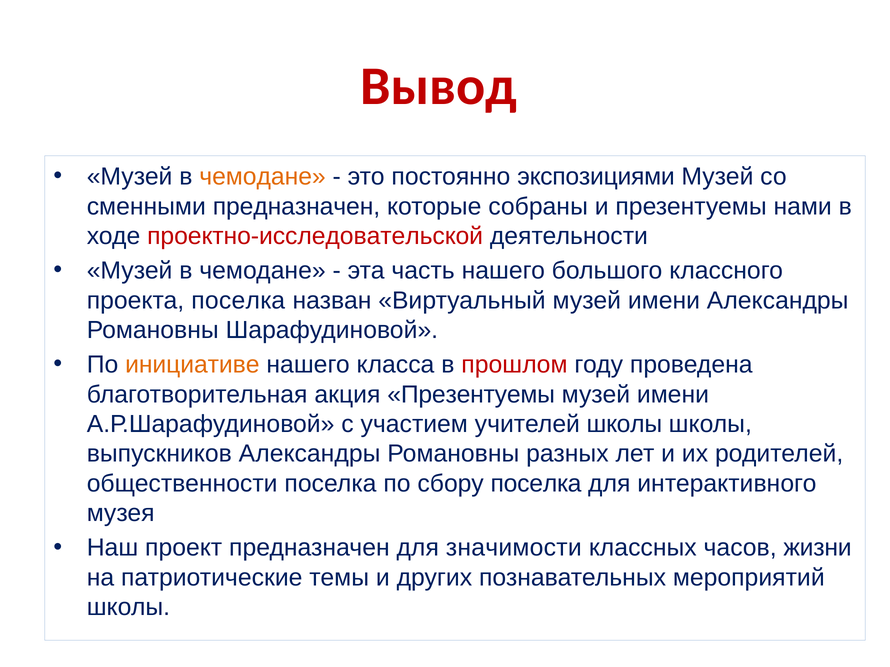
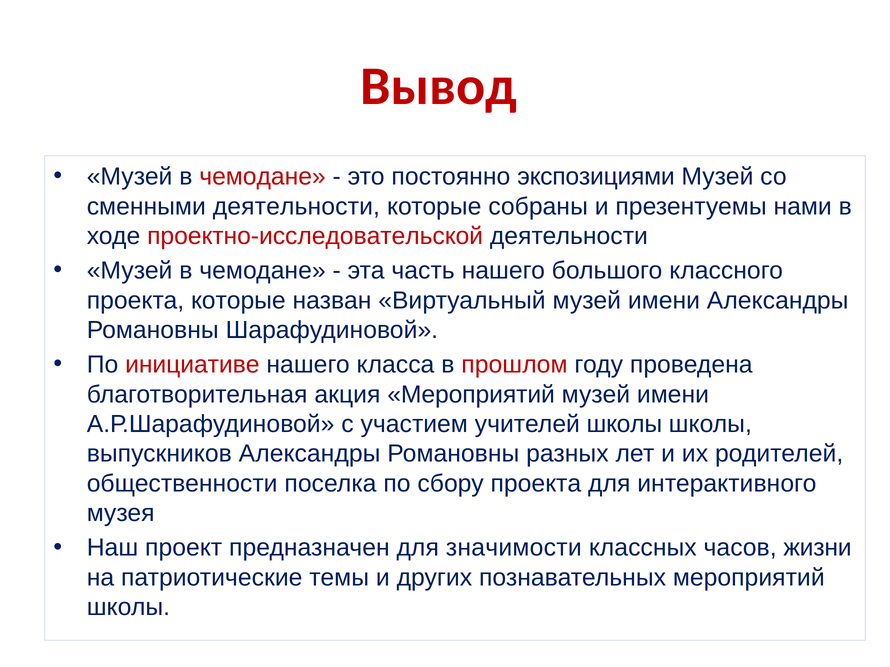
чемодане at (263, 177) colour: orange -> red
сменными предназначен: предназначен -> деятельности
проекта поселка: поселка -> которые
инициативе colour: orange -> red
акция Презентуемы: Презентуемы -> Мероприятий
сбору поселка: поселка -> проекта
